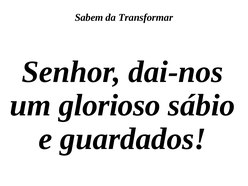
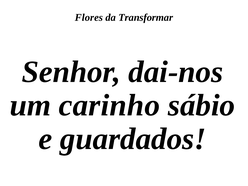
Sabem: Sabem -> Flores
glorioso: glorioso -> carinho
